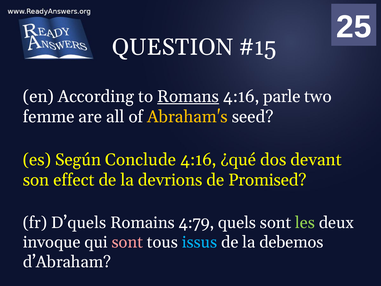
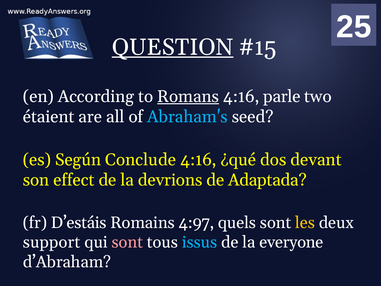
QUESTION underline: none -> present
femme: femme -> étaient
Abraham's colour: yellow -> light blue
Promised: Promised -> Adaptada
D’quels: D’quels -> D’estáis
4:79: 4:79 -> 4:97
les colour: light green -> yellow
invoque: invoque -> support
debemos: debemos -> everyone
